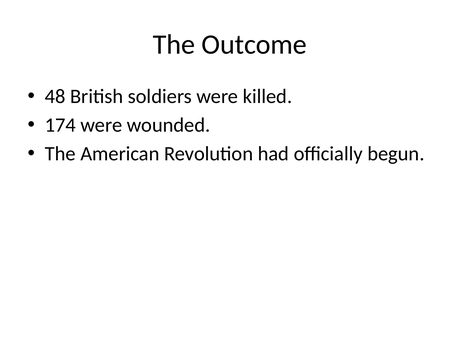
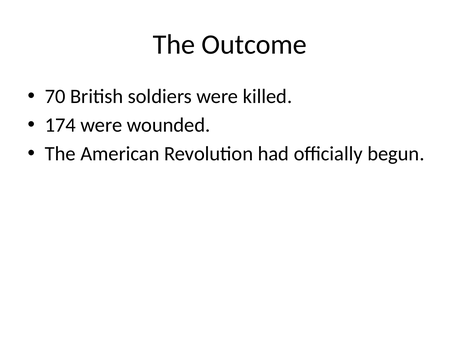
48: 48 -> 70
